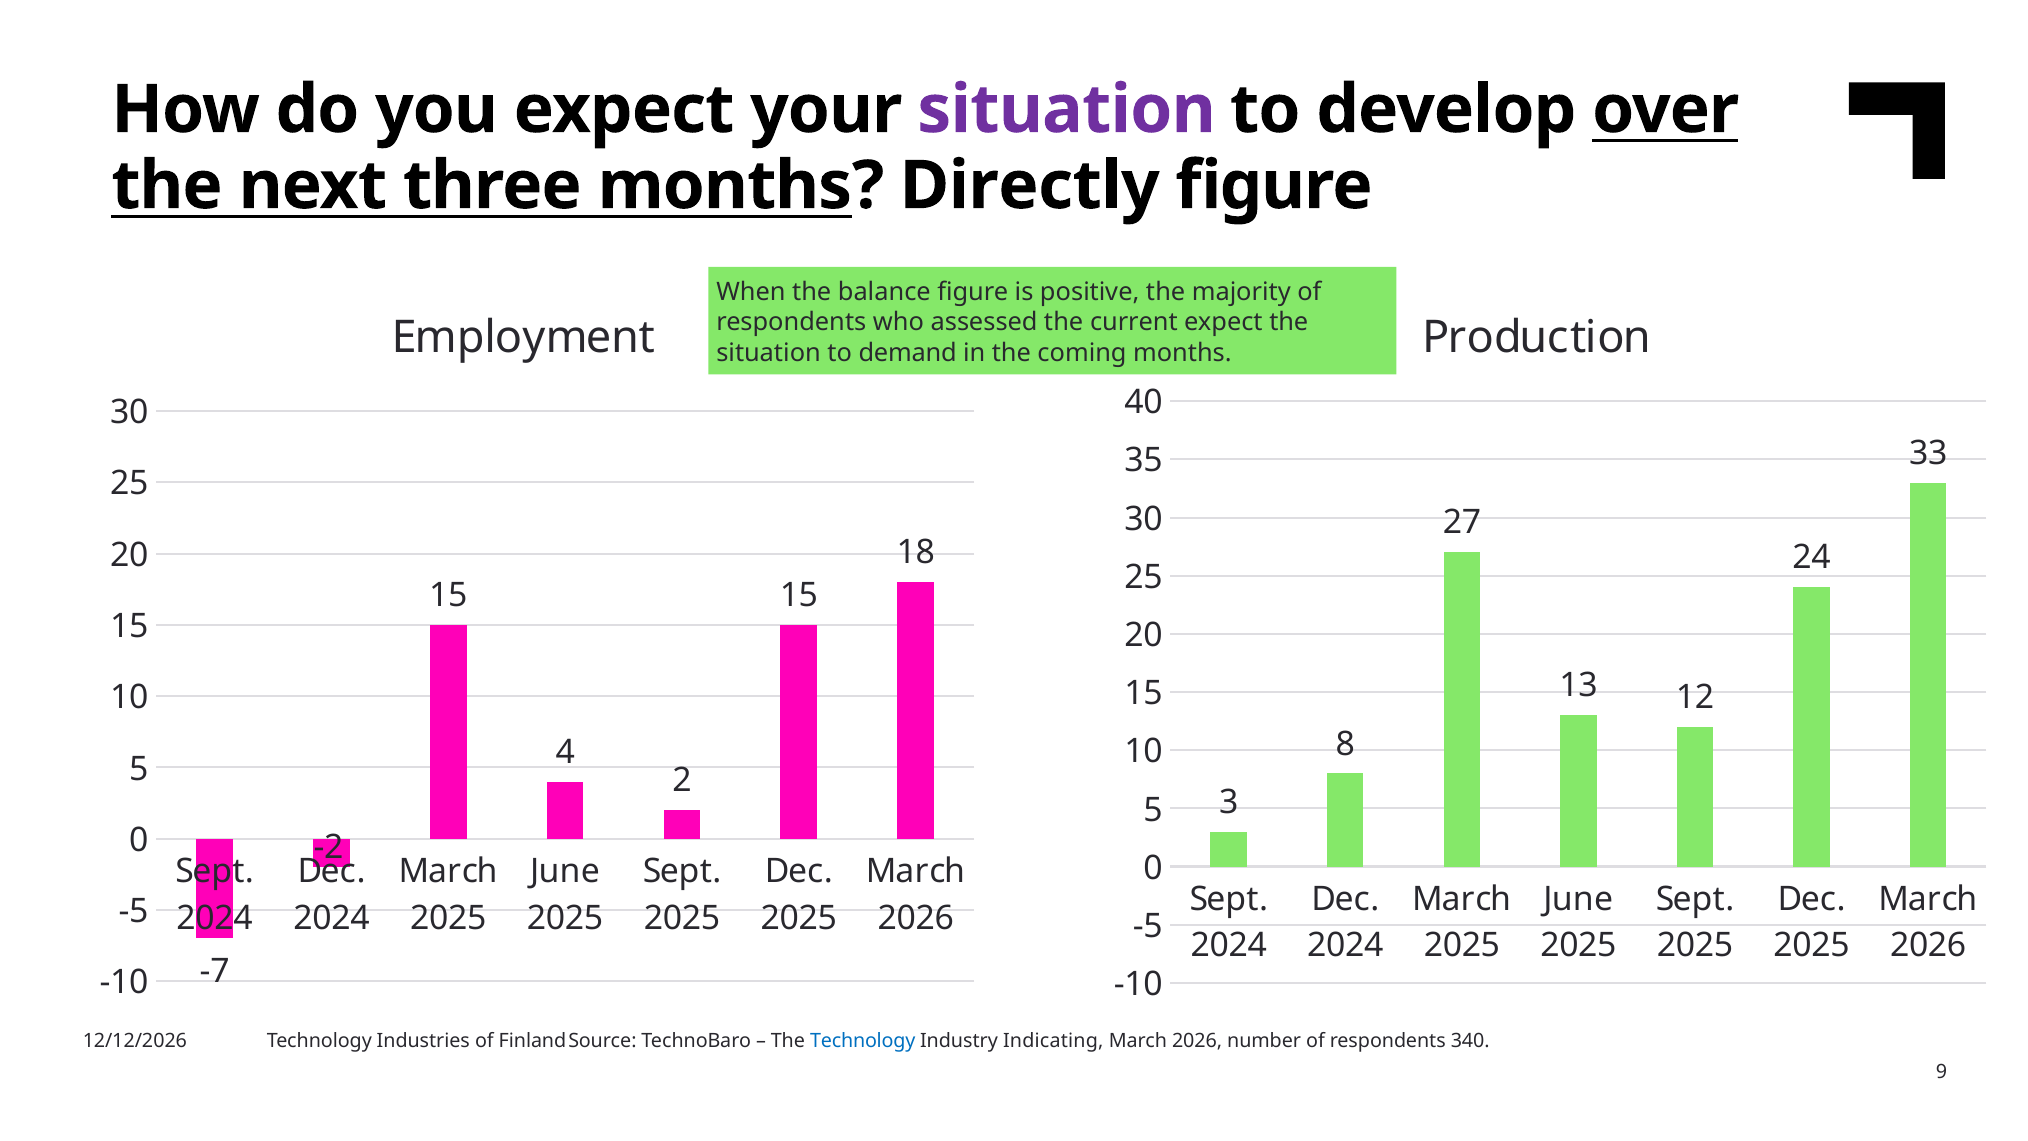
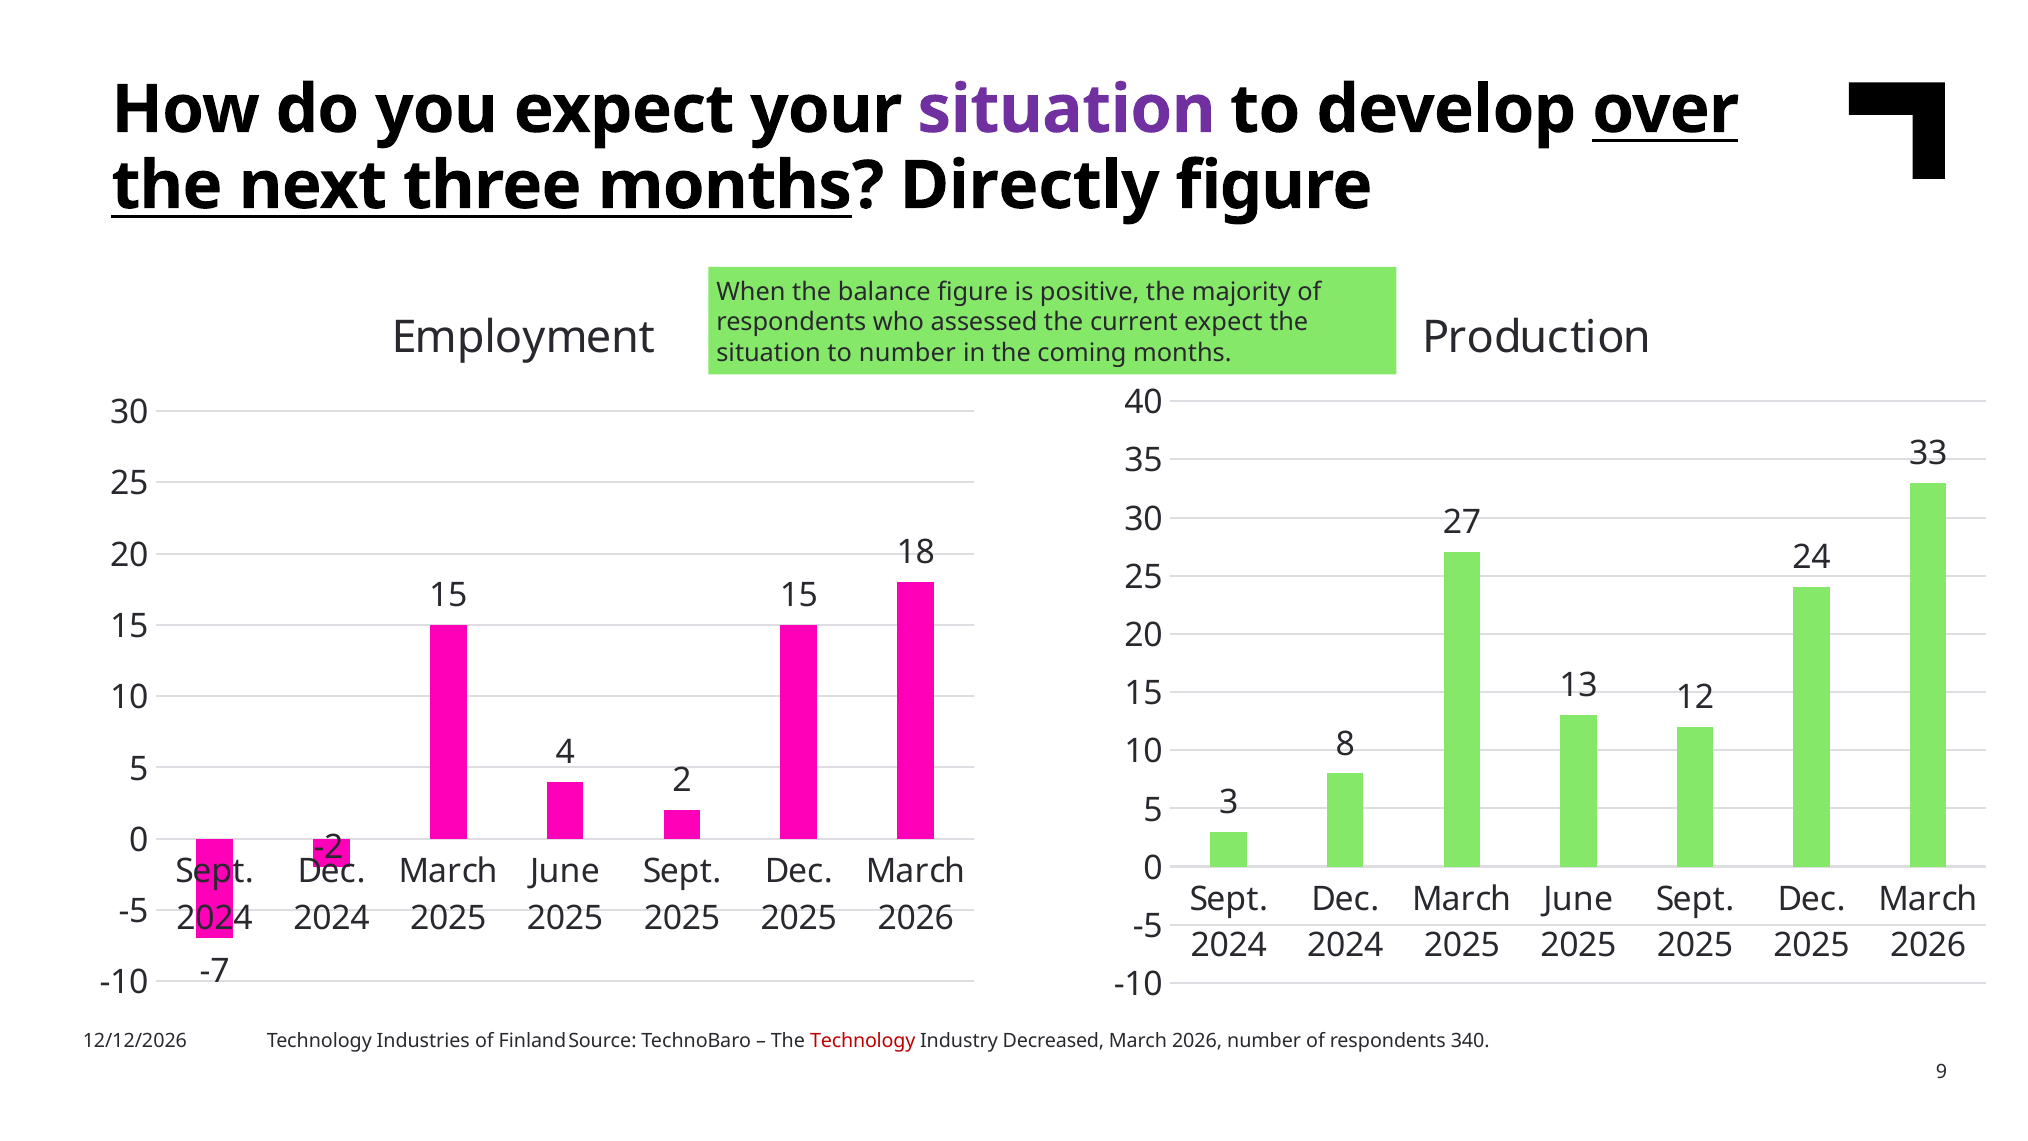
to demand: demand -> number
Technology at (863, 1041) colour: blue -> red
Indicating: Indicating -> Decreased
